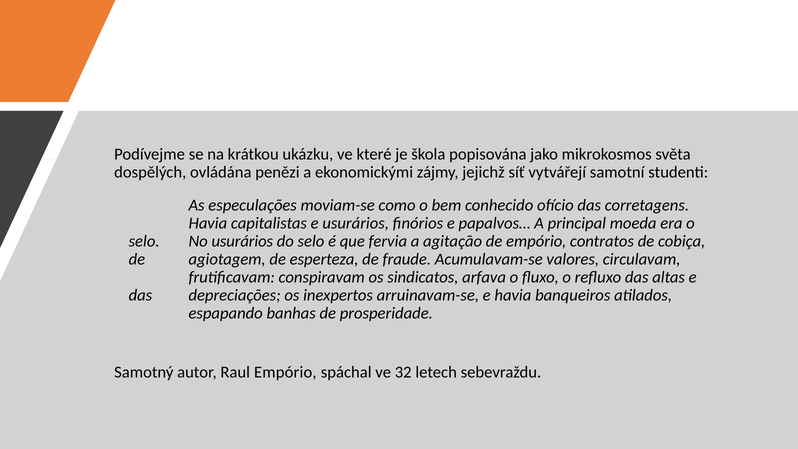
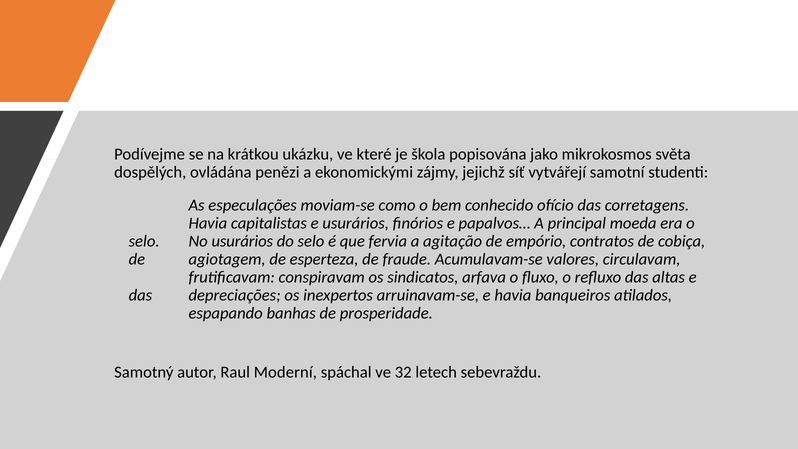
Raul Empório: Empório -> Moderní
